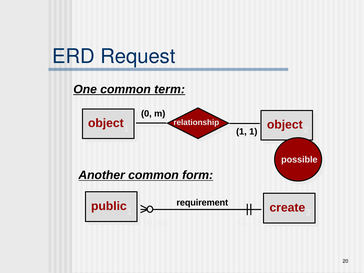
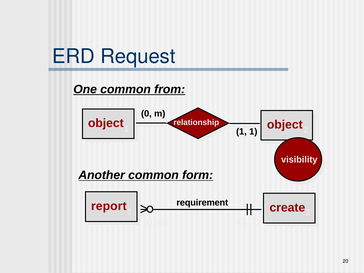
term: term -> from
possible: possible -> visibility
public: public -> report
